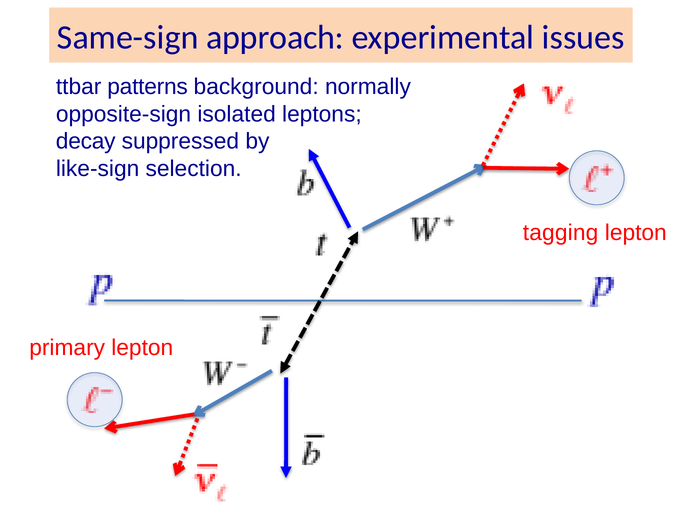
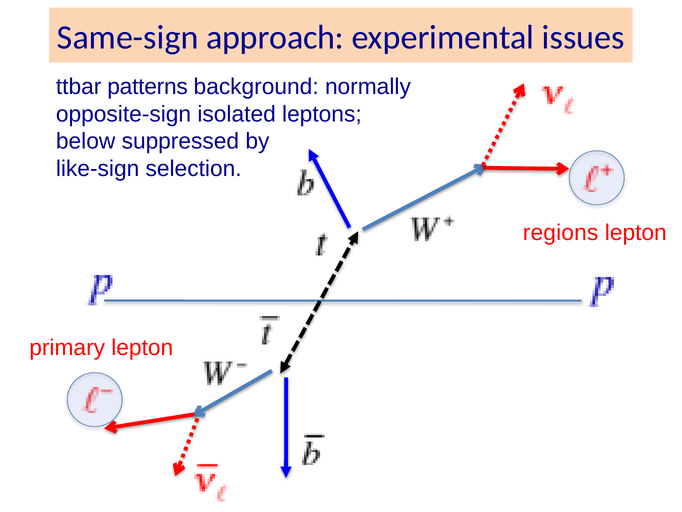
decay: decay -> below
tagging: tagging -> regions
